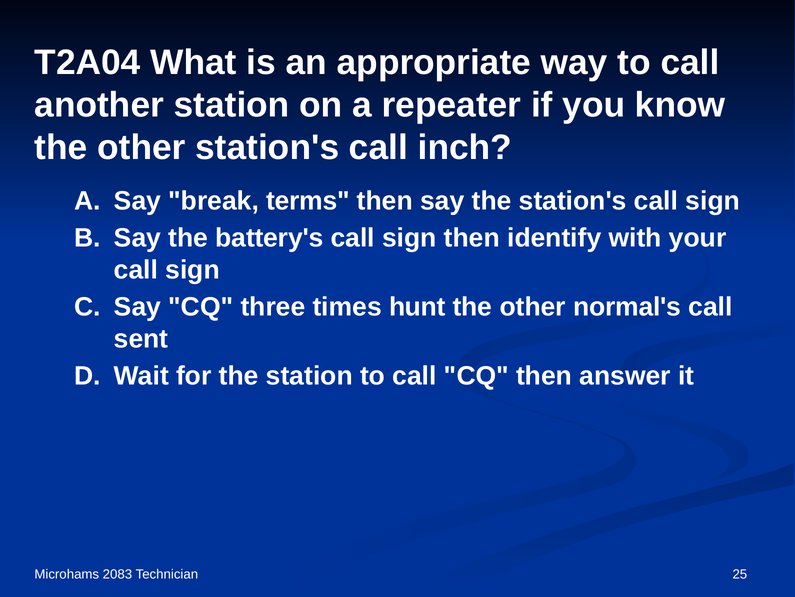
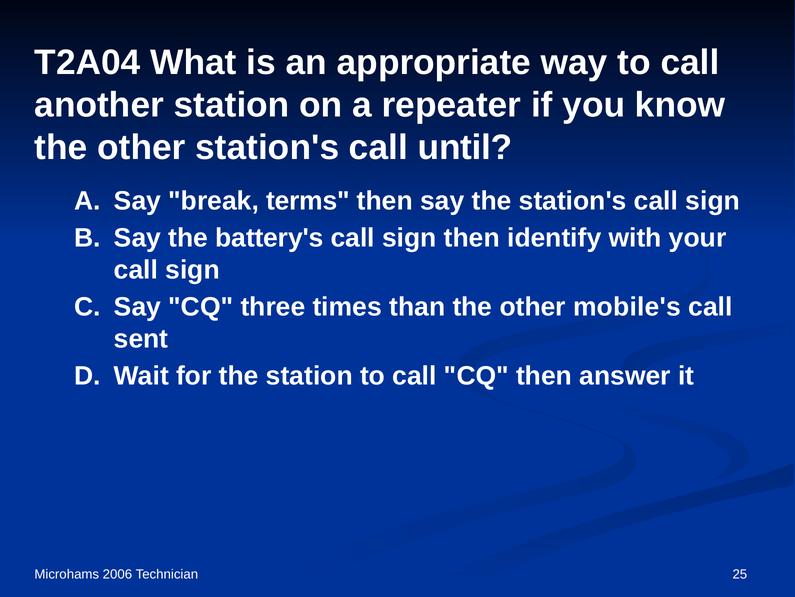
inch: inch -> until
hunt: hunt -> than
normal's: normal's -> mobile's
2083: 2083 -> 2006
